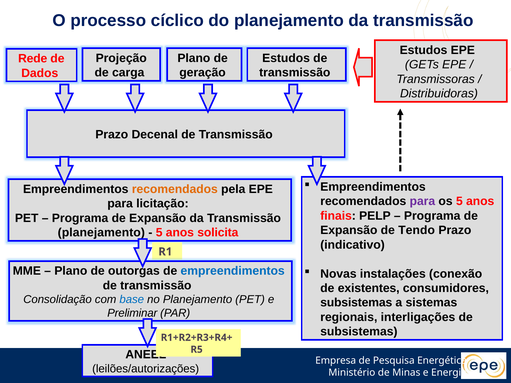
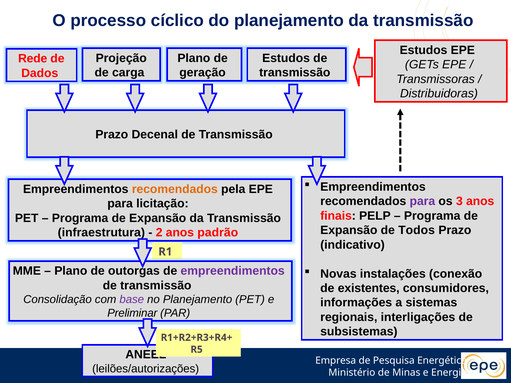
os 5: 5 -> 3
Tendo: Tendo -> Todos
planejamento at (101, 233): planejamento -> infraestrutura
5 at (159, 233): 5 -> 2
solicita: solicita -> padrão
empreendimentos at (233, 271) colour: blue -> purple
base colour: blue -> purple
subsistemas at (356, 303): subsistemas -> informações
